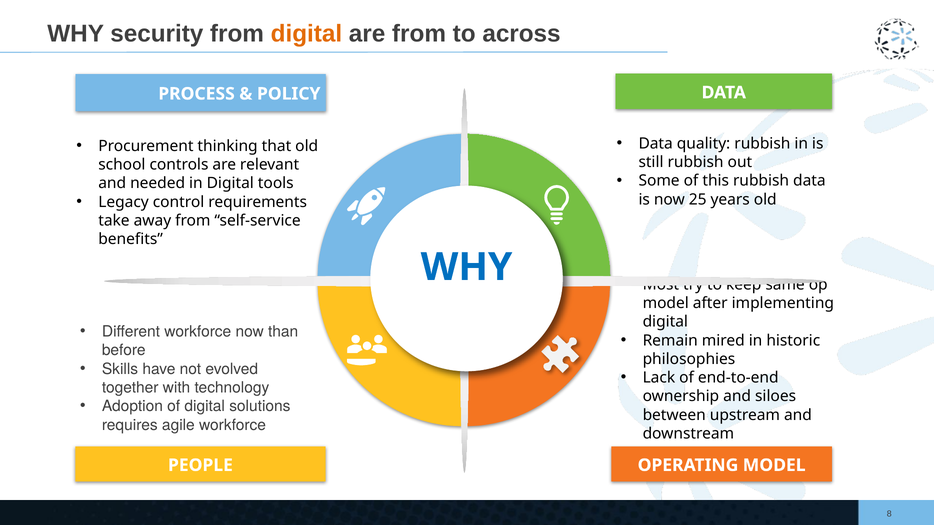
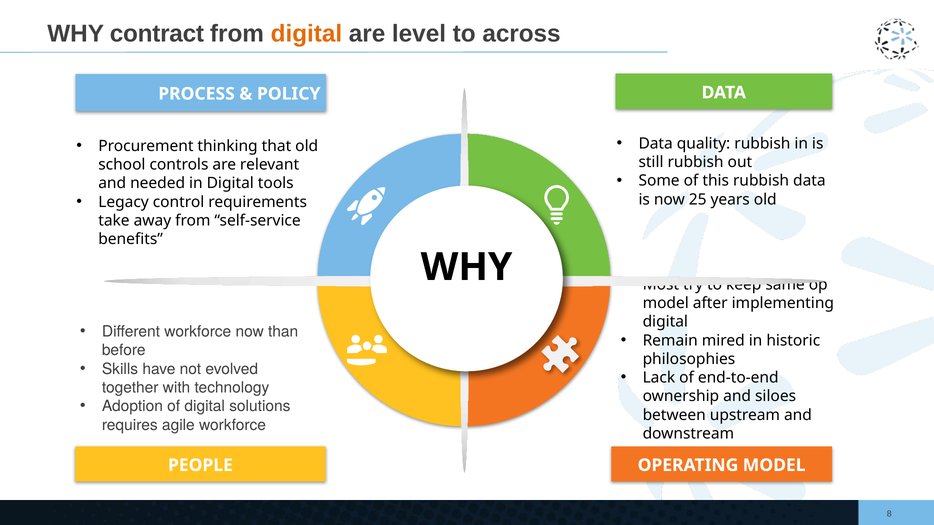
security: security -> contract
are from: from -> level
WHY at (467, 267) colour: blue -> black
